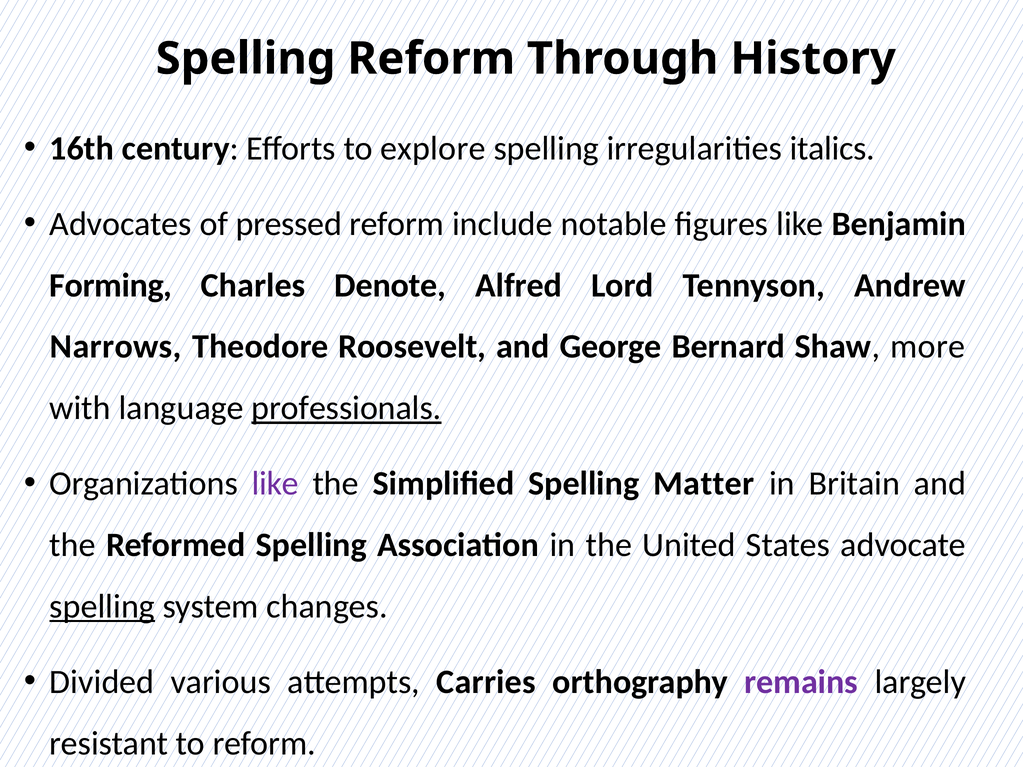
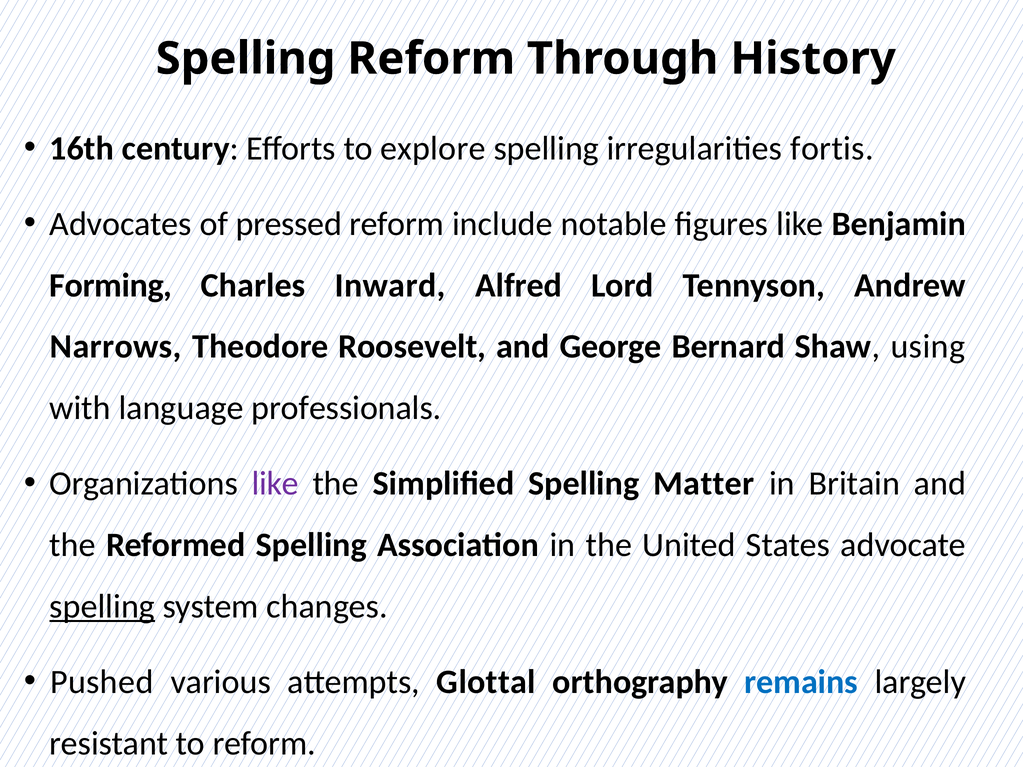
italics: italics -> fortis
Denote: Denote -> Inward
more: more -> using
professionals underline: present -> none
Divided: Divided -> Pushed
Carries: Carries -> Glottal
remains colour: purple -> blue
